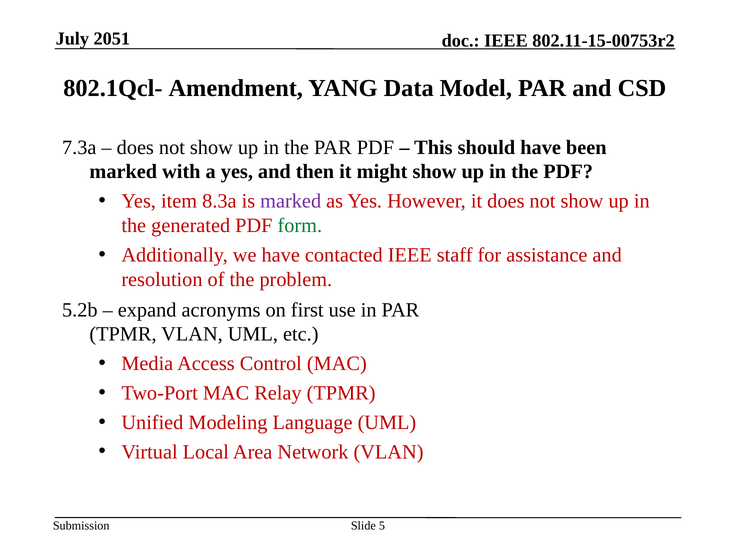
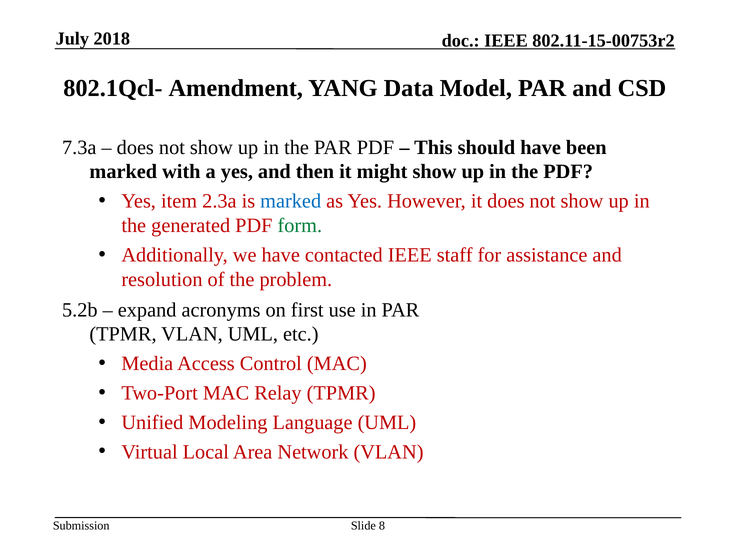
2051: 2051 -> 2018
8.3a: 8.3a -> 2.3a
marked at (291, 201) colour: purple -> blue
5: 5 -> 8
